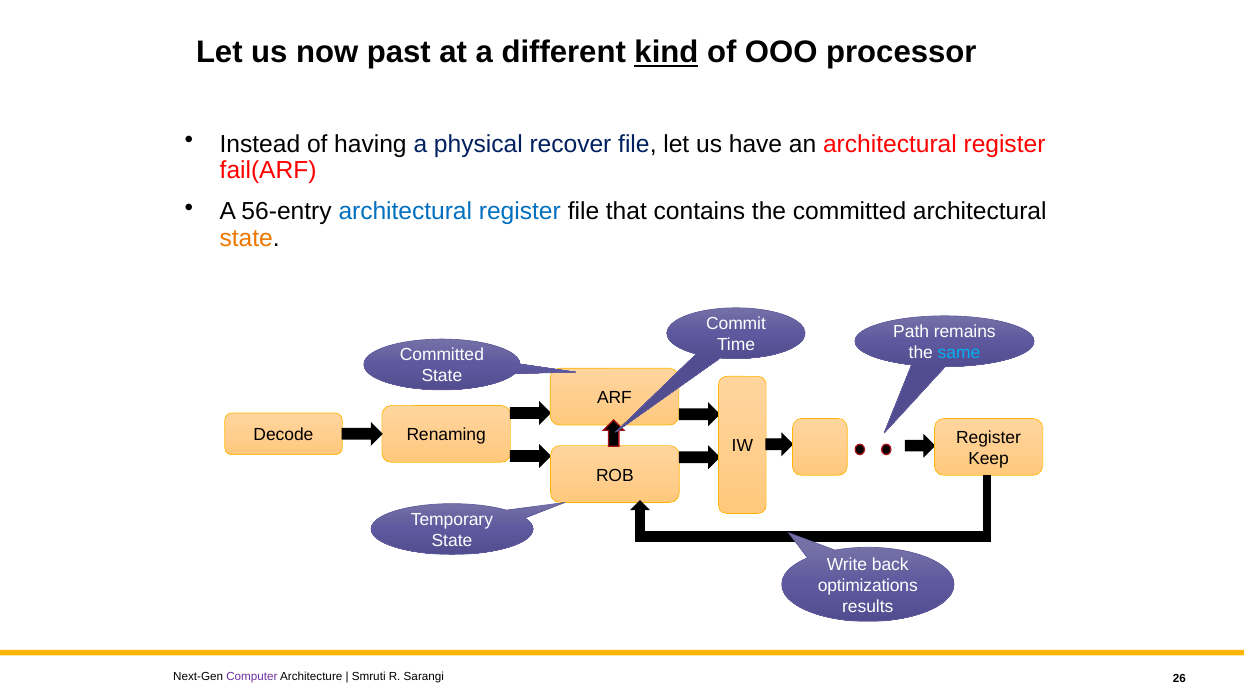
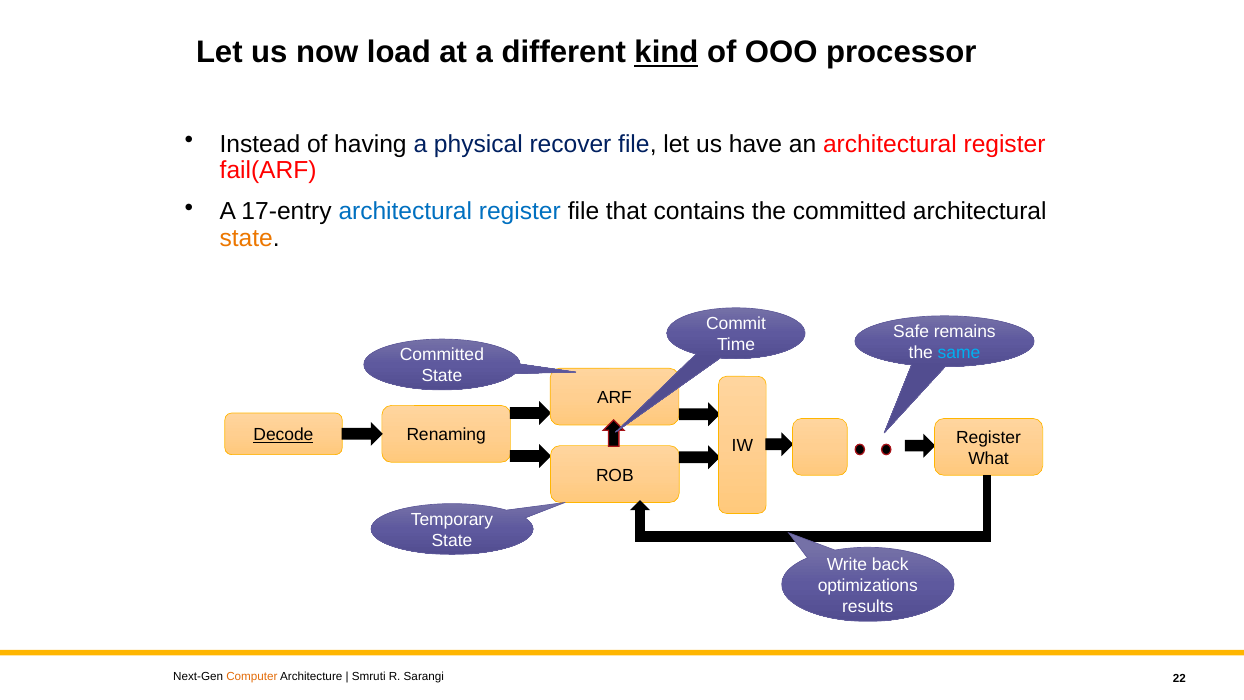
past: past -> load
56-entry: 56-entry -> 17-entry
Path: Path -> Safe
Decode underline: none -> present
Keep: Keep -> What
Computer colour: purple -> orange
26: 26 -> 22
